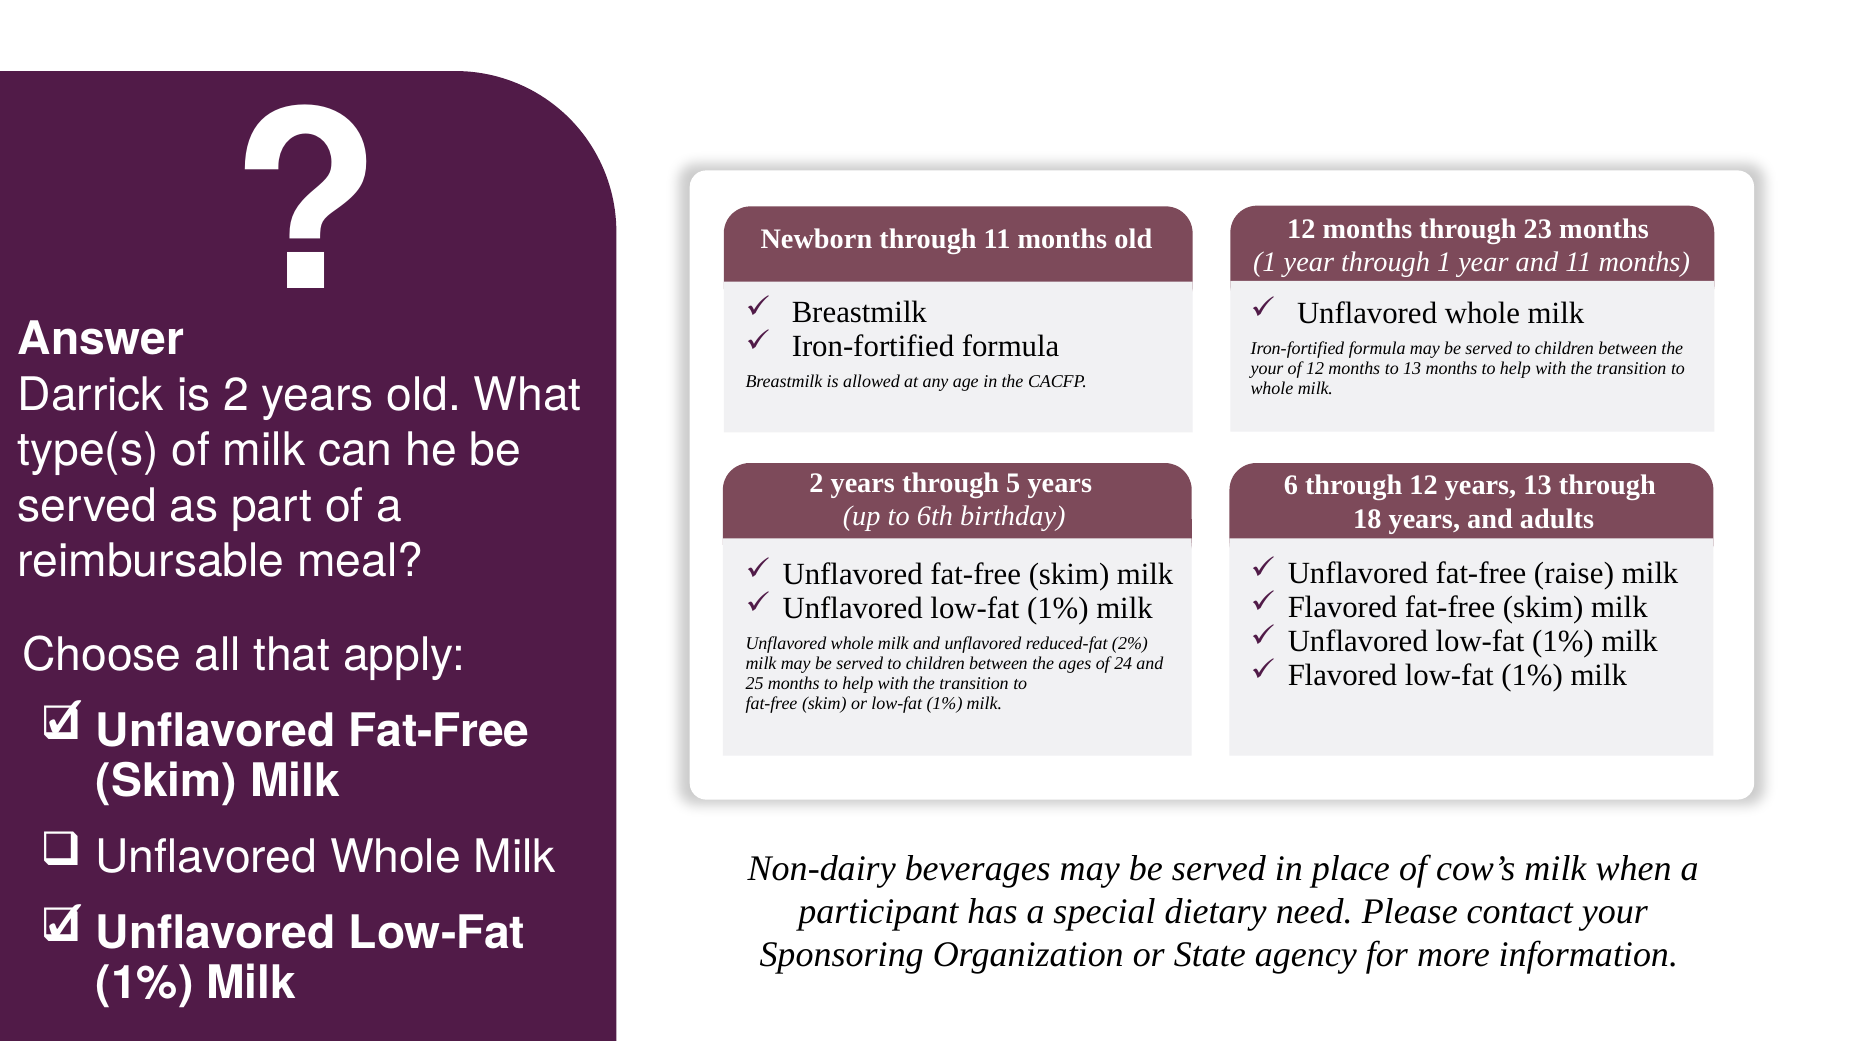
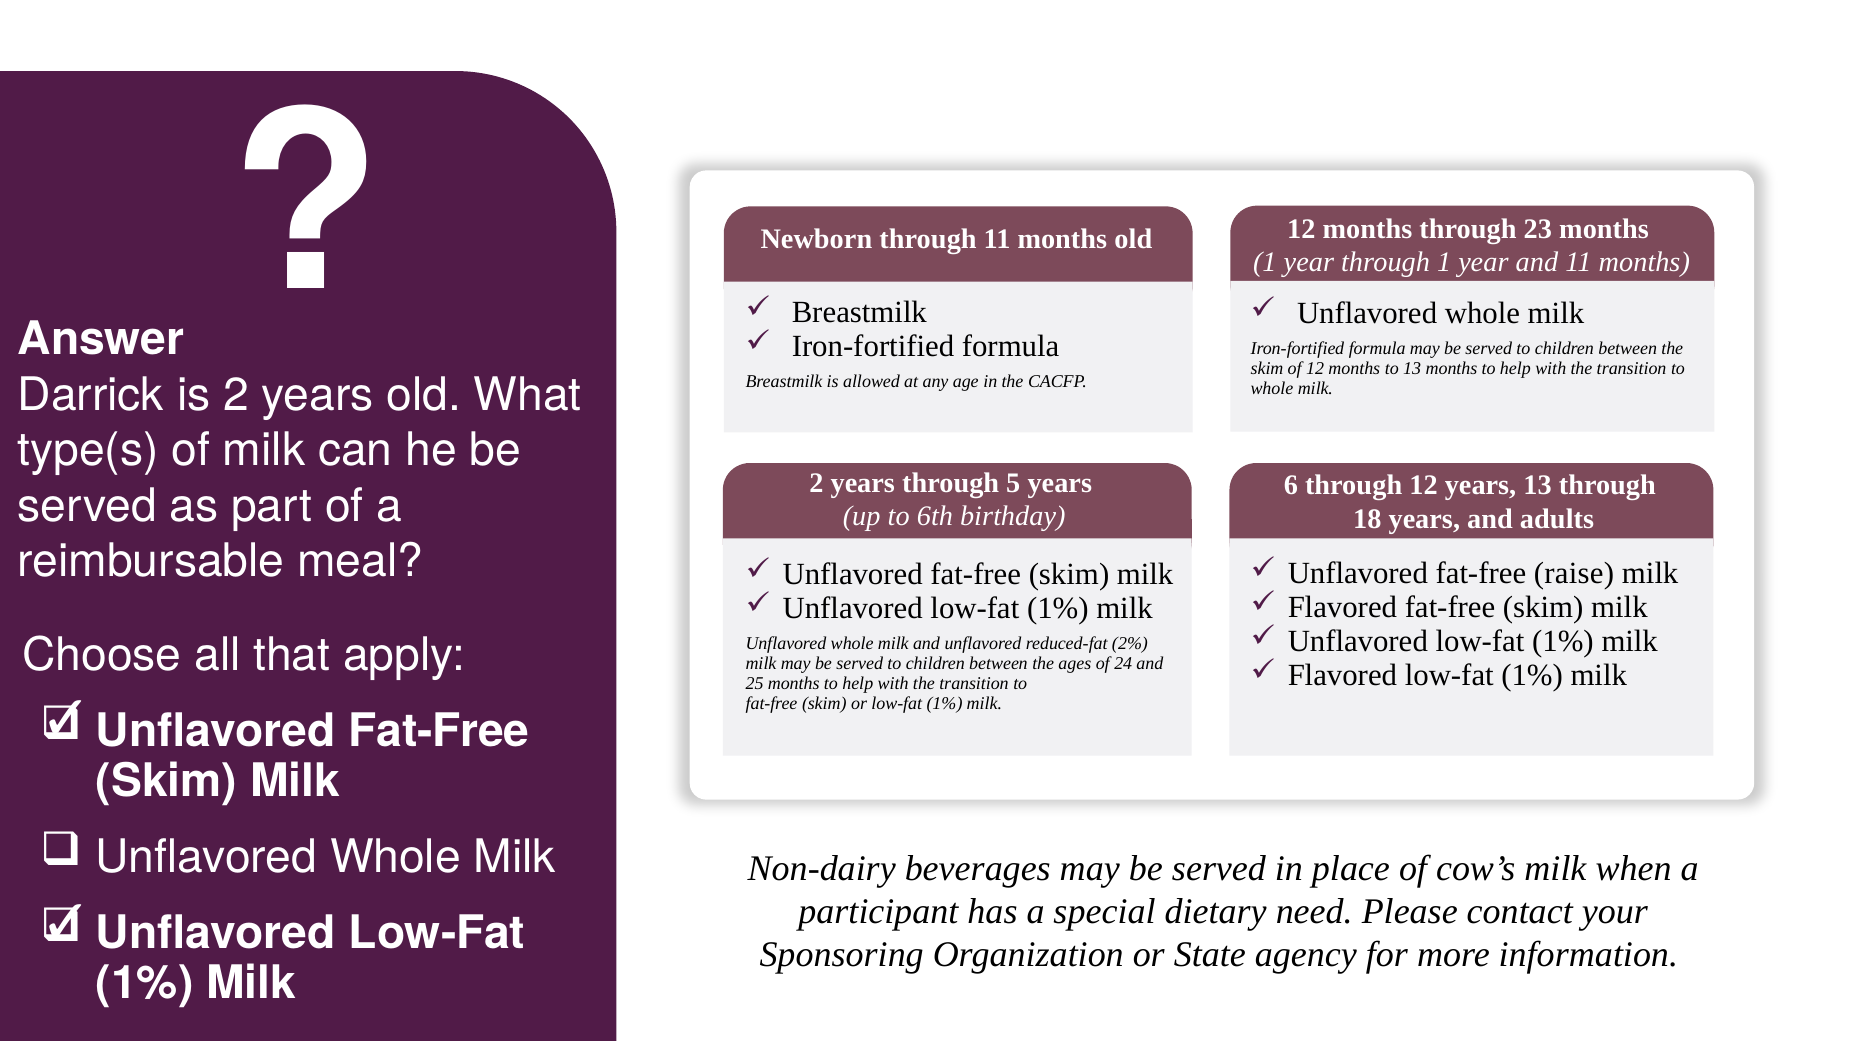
your at (1267, 368): your -> skim
